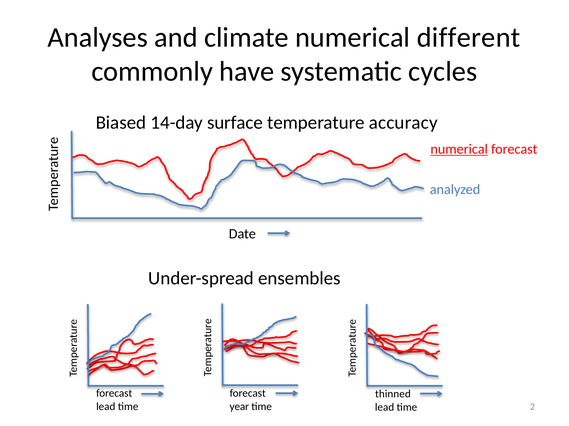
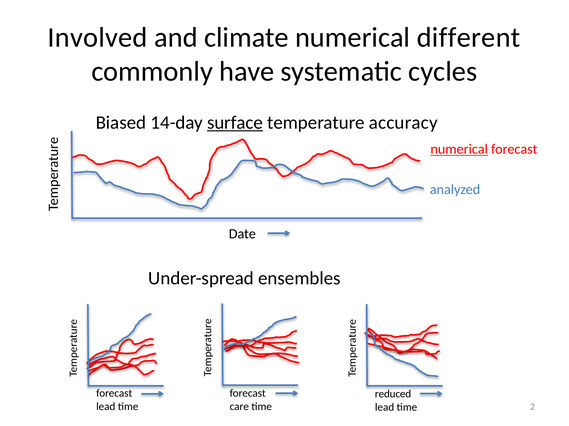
Analyses: Analyses -> Involved
surface underline: none -> present
thinned: thinned -> reduced
year: year -> care
